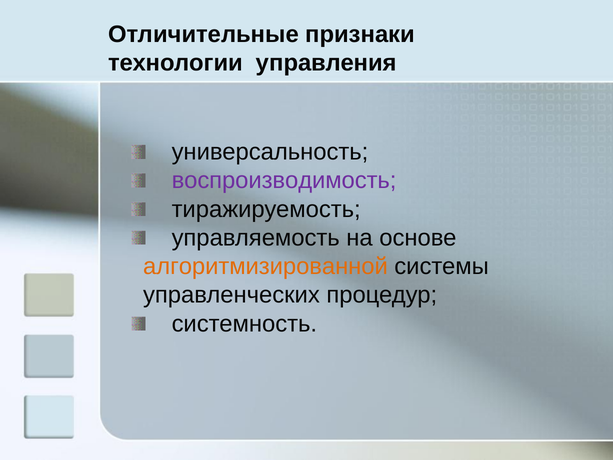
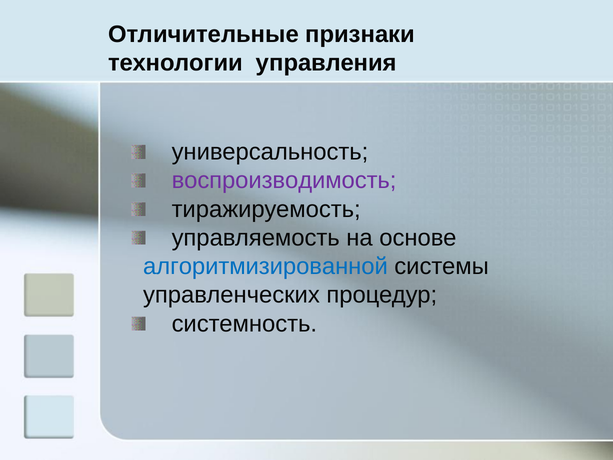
алгоритмизированной colour: orange -> blue
